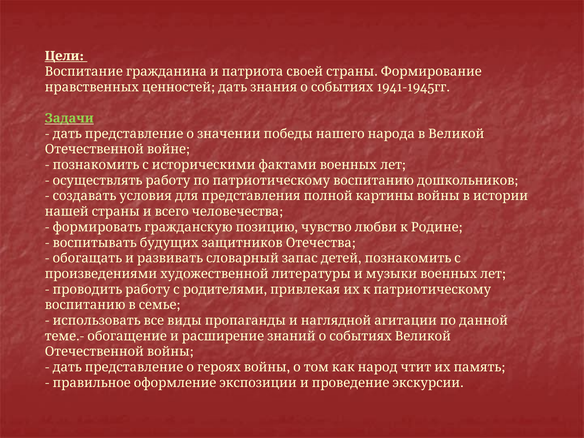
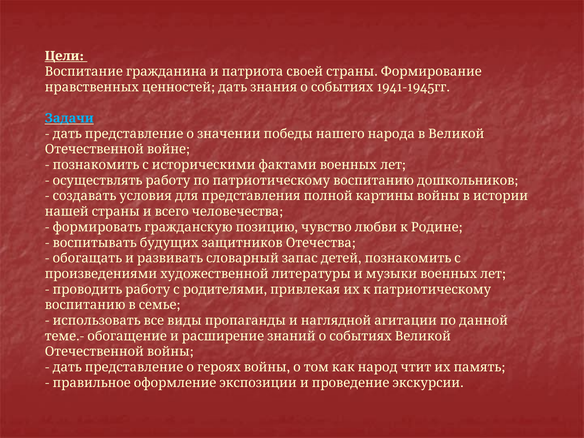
Задачи colour: light green -> light blue
